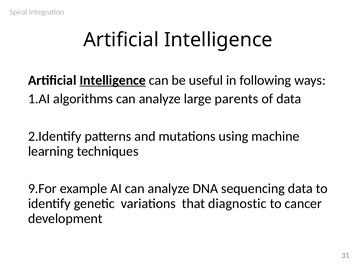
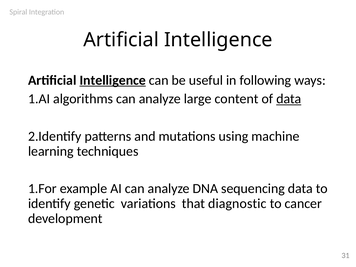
parents: parents -> content
data at (289, 99) underline: none -> present
9.For: 9.For -> 1.For
